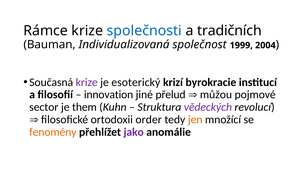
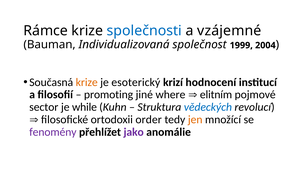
tradičních: tradičních -> vzájemné
krize at (87, 82) colour: purple -> orange
byrokracie: byrokracie -> hodnocení
innovation: innovation -> promoting
přelud: přelud -> where
můžou: můžou -> elitním
them: them -> while
vědeckých colour: purple -> blue
fenomény colour: orange -> purple
